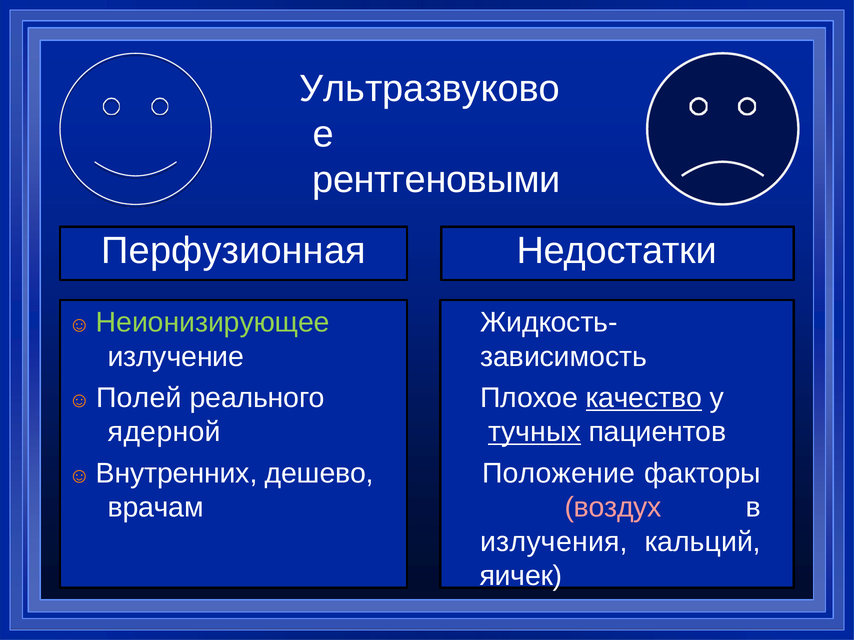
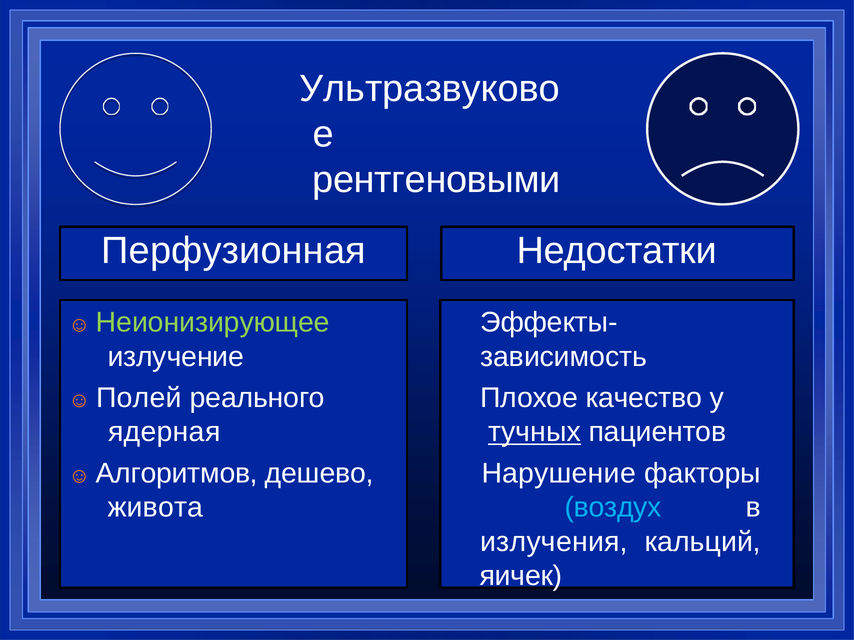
Жидкость-: Жидкость- -> Эффекты-
качество underline: present -> none
ядерной: ядерной -> ядерная
Внутренних: Внутренних -> Алгоритмов
Положение: Положение -> Нарушение
врачам: врачам -> живота
воздух colour: pink -> light blue
